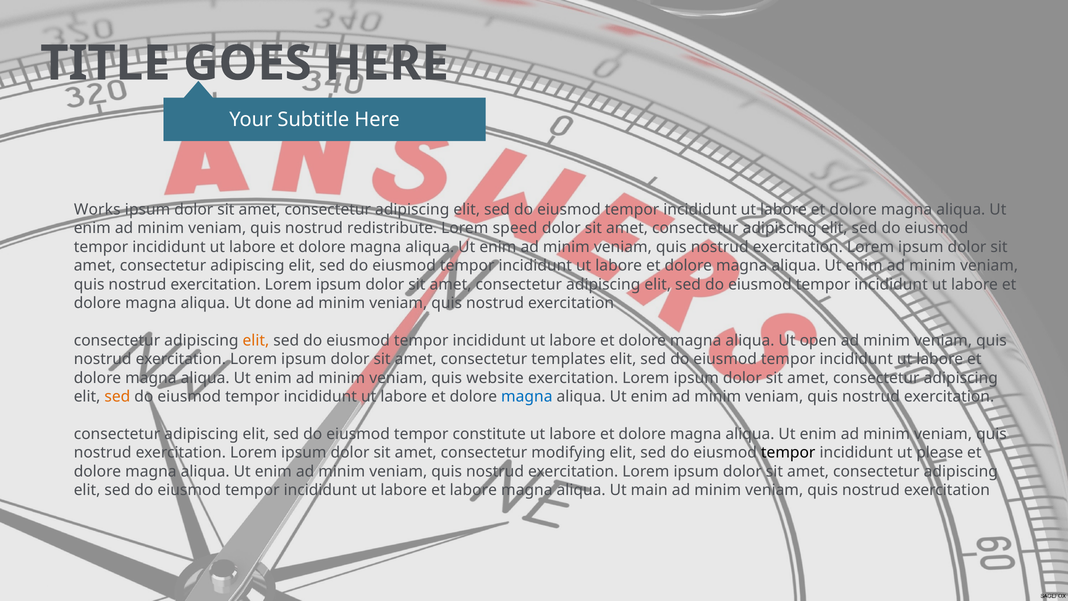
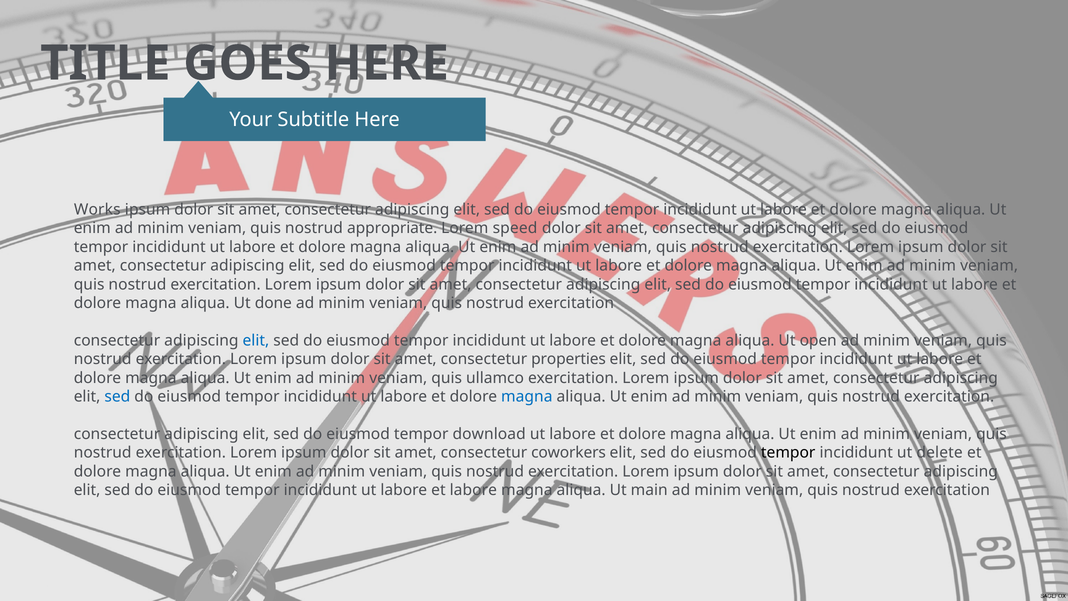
redistribute: redistribute -> appropriate
elit at (256, 340) colour: orange -> blue
templates: templates -> properties
website: website -> ullamco
sed at (117, 396) colour: orange -> blue
constitute: constitute -> download
modifying: modifying -> coworkers
please: please -> delete
